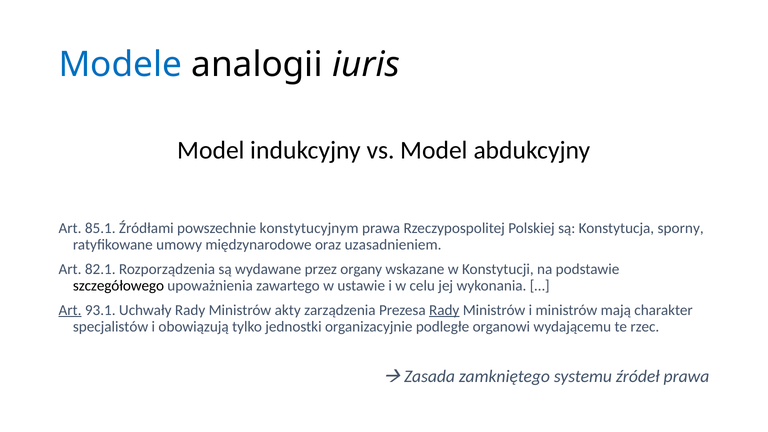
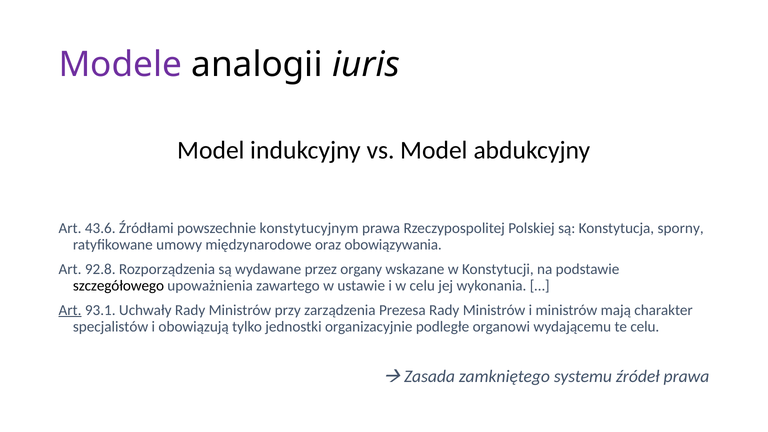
Modele colour: blue -> purple
85.1: 85.1 -> 43.6
uzasadnieniem: uzasadnieniem -> obowiązywania
82.1: 82.1 -> 92.8
akty: akty -> przy
Rady at (444, 310) underline: present -> none
te rzec: rzec -> celu
